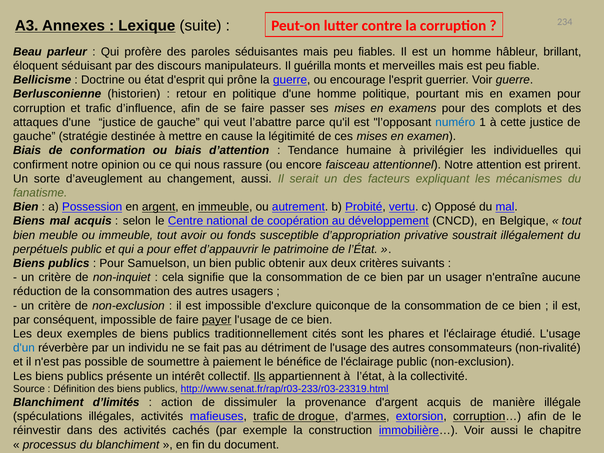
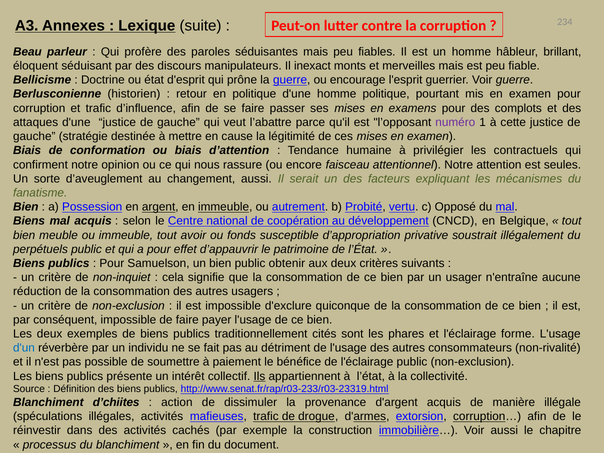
guérilla: guérilla -> inexact
numéro colour: blue -> purple
individuelles: individuelles -> contractuels
prirent: prirent -> seules
payer underline: present -> none
étudié: étudié -> forme
d’limités: d’limités -> d’chiites
